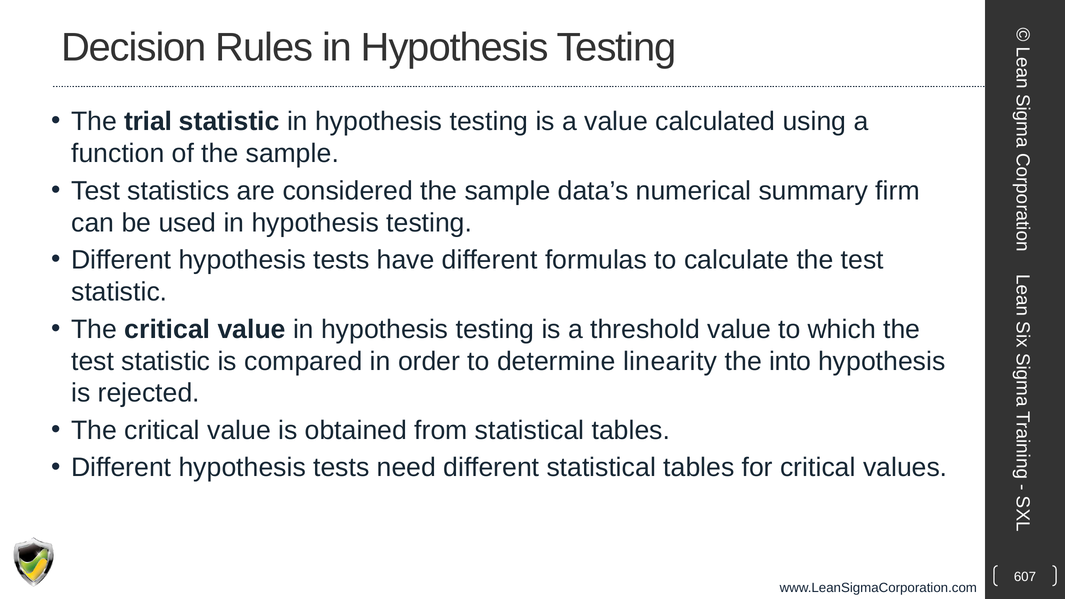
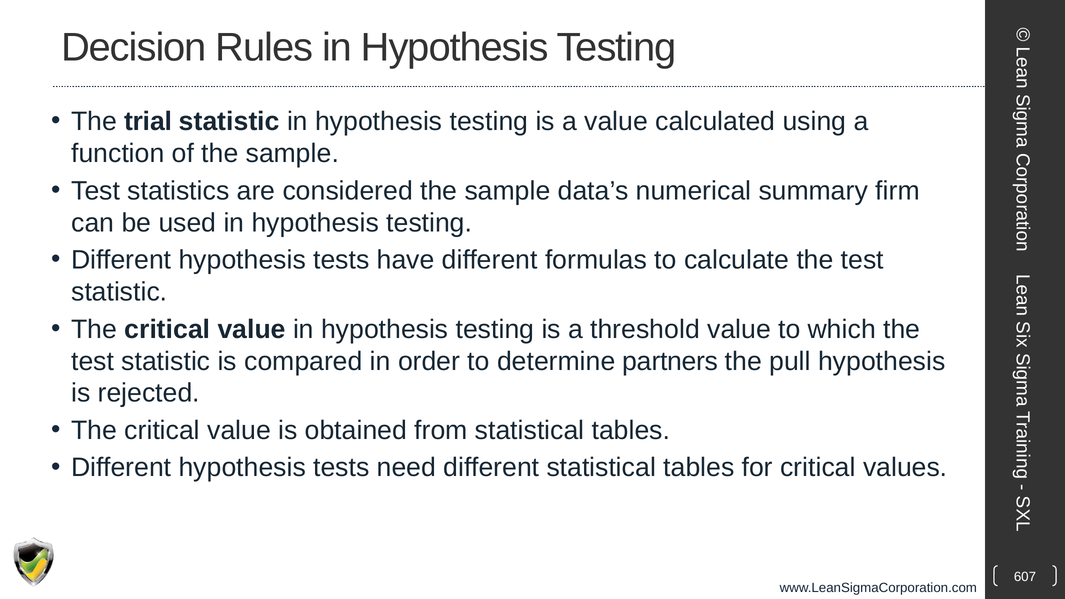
linearity: linearity -> partners
into: into -> pull
